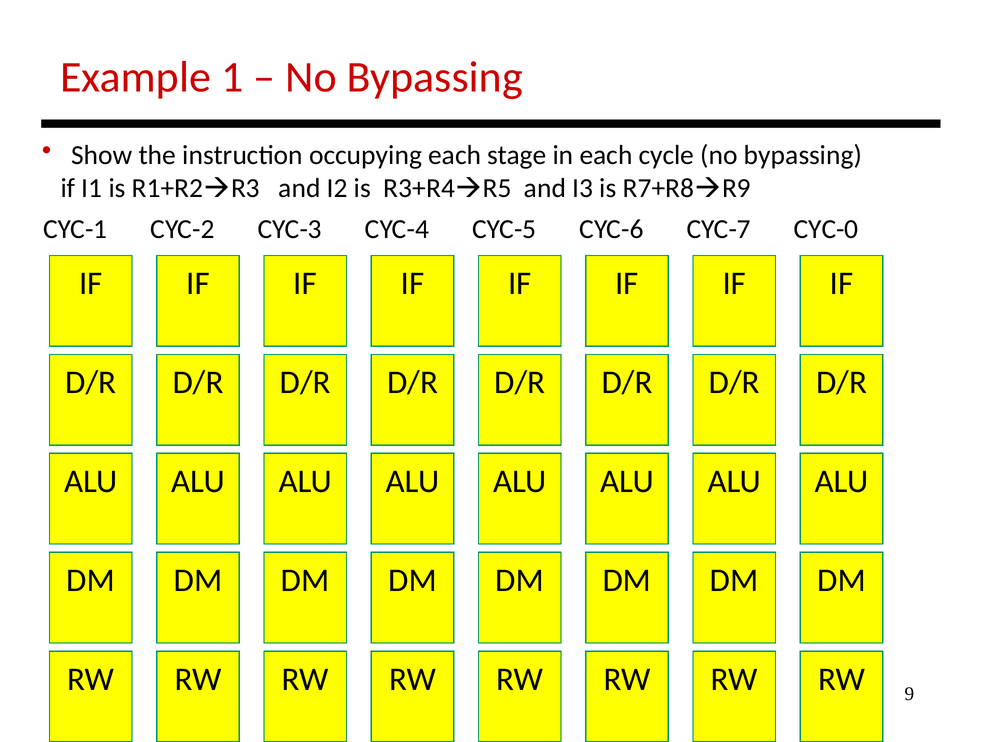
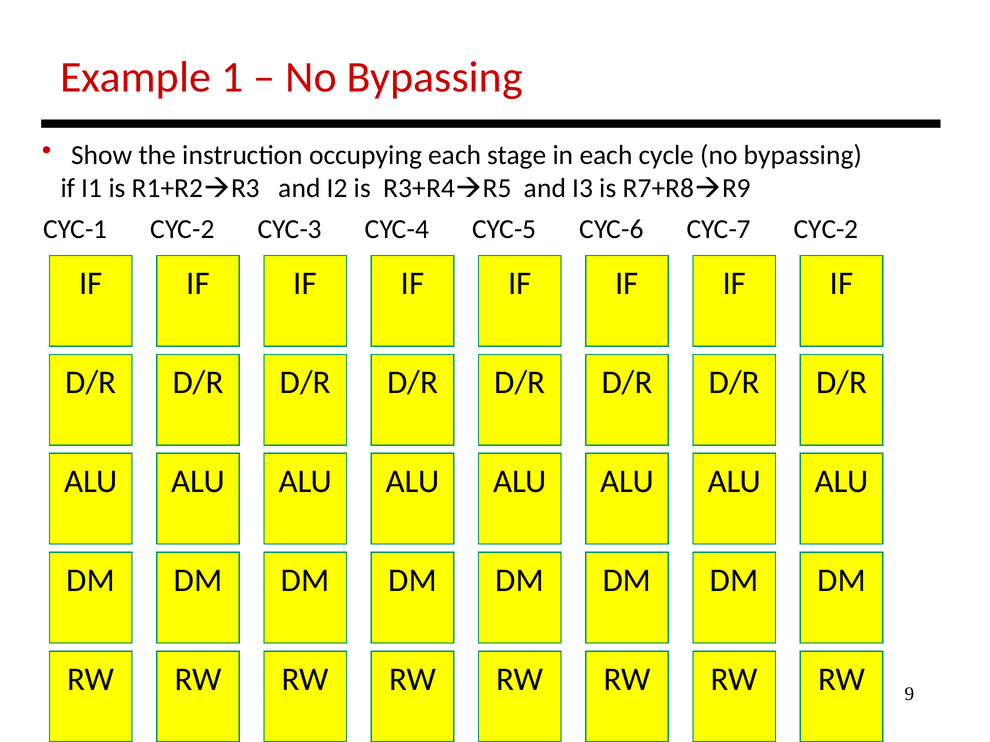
CYC-0 at (826, 230): CYC-0 -> CYC-2
